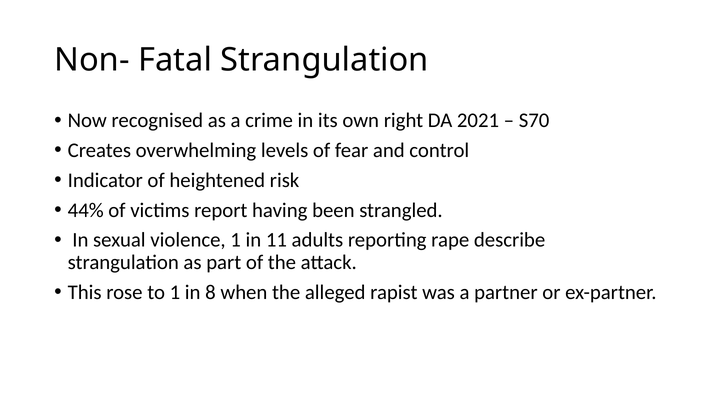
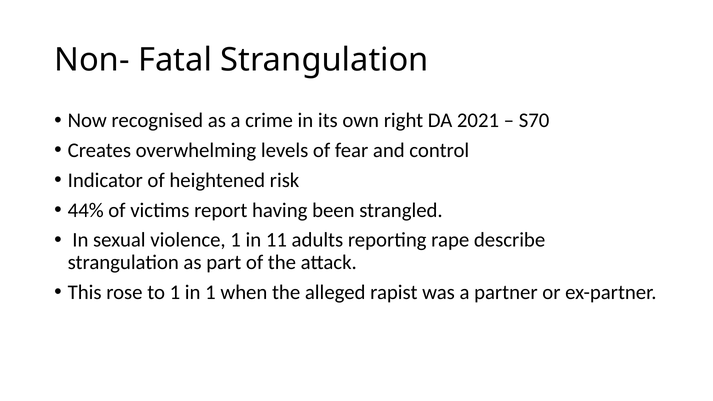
in 8: 8 -> 1
